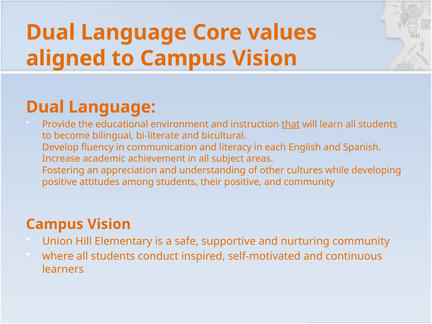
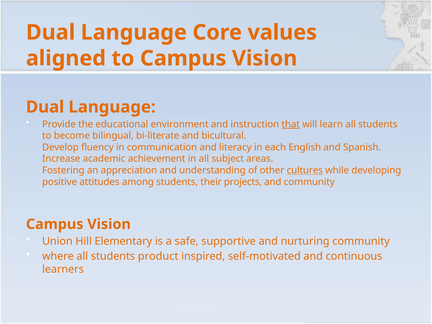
cultures underline: none -> present
their positive: positive -> projects
conduct: conduct -> product
